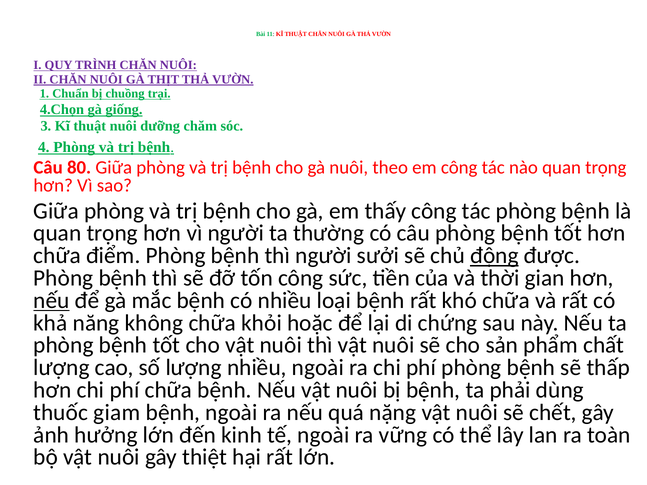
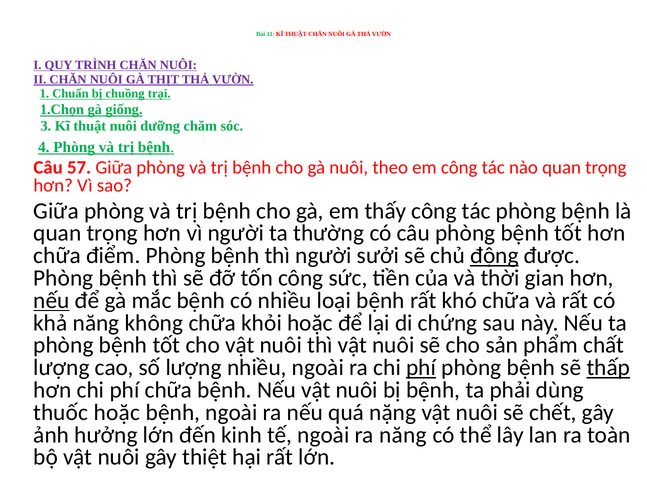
4.Chọn: 4.Chọn -> 1.Chọn
80: 80 -> 57
phí at (421, 368) underline: none -> present
thấp underline: none -> present
thuốc giam: giam -> hoặc
ra vững: vững -> năng
